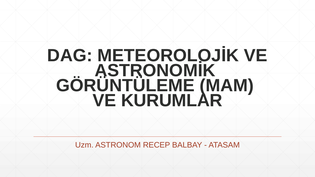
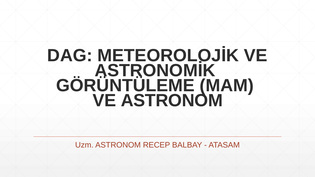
VE KURUMLAR: KURUMLAR -> ASTRONOM
